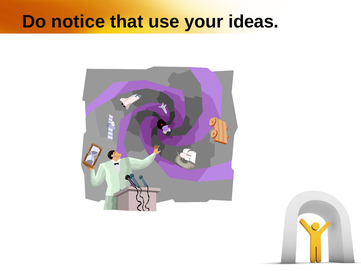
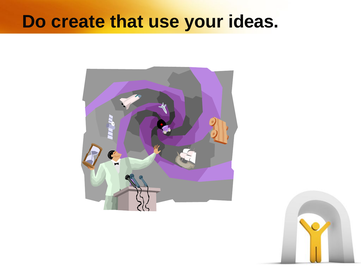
notice: notice -> create
